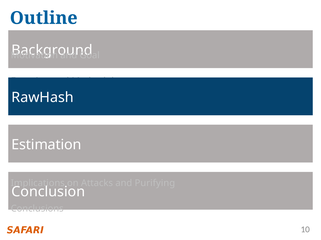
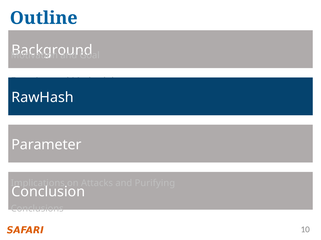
Estimation: Estimation -> Parameter
